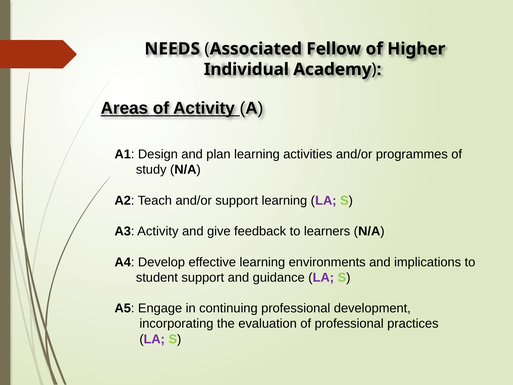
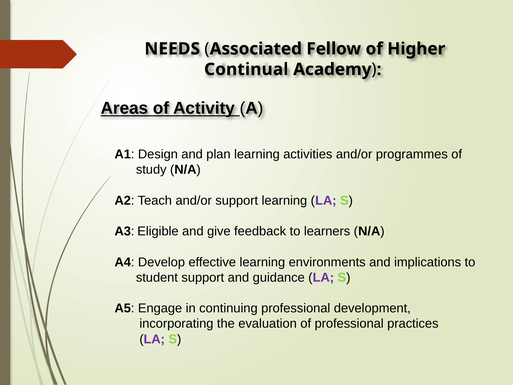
Individual: Individual -> Continual
A3 Activity: Activity -> Eligible
